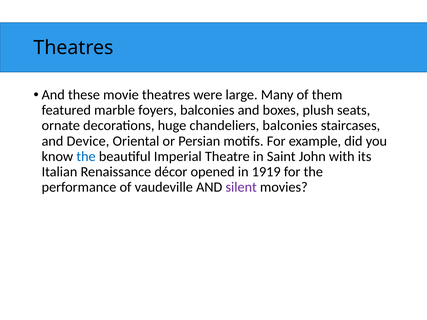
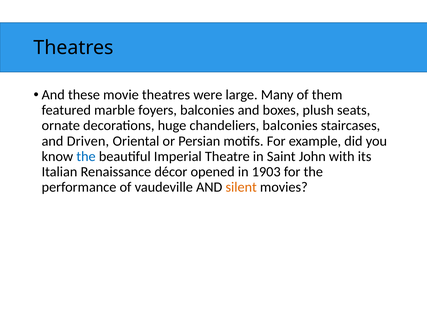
Device: Device -> Driven
1919: 1919 -> 1903
silent colour: purple -> orange
